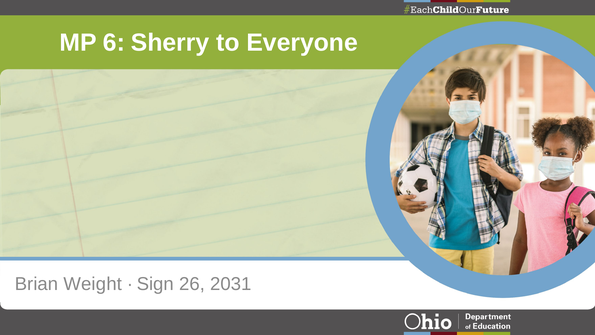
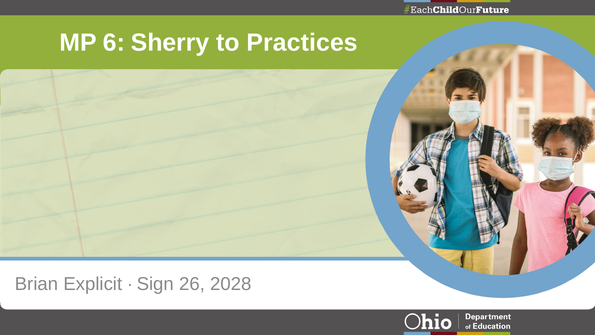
Everyone: Everyone -> Practices
Weight: Weight -> Explicit
2031: 2031 -> 2028
